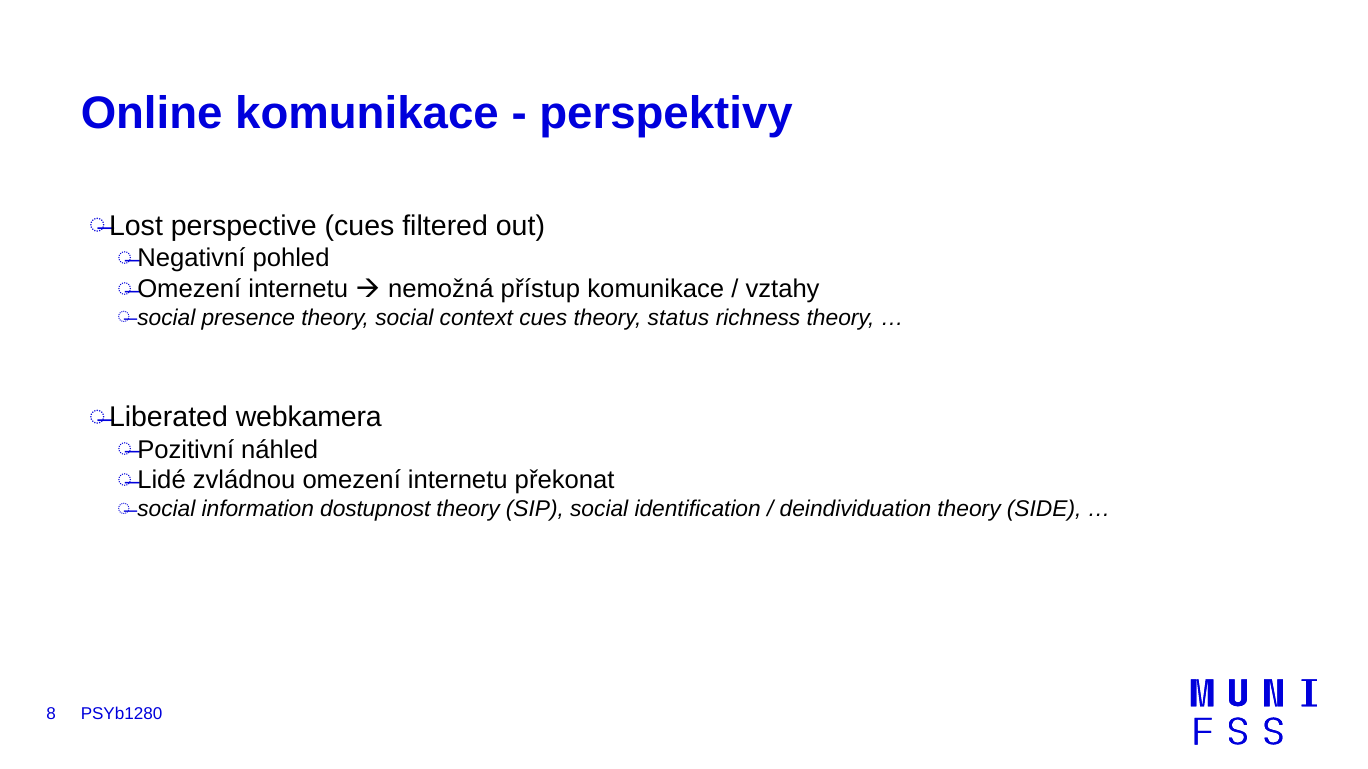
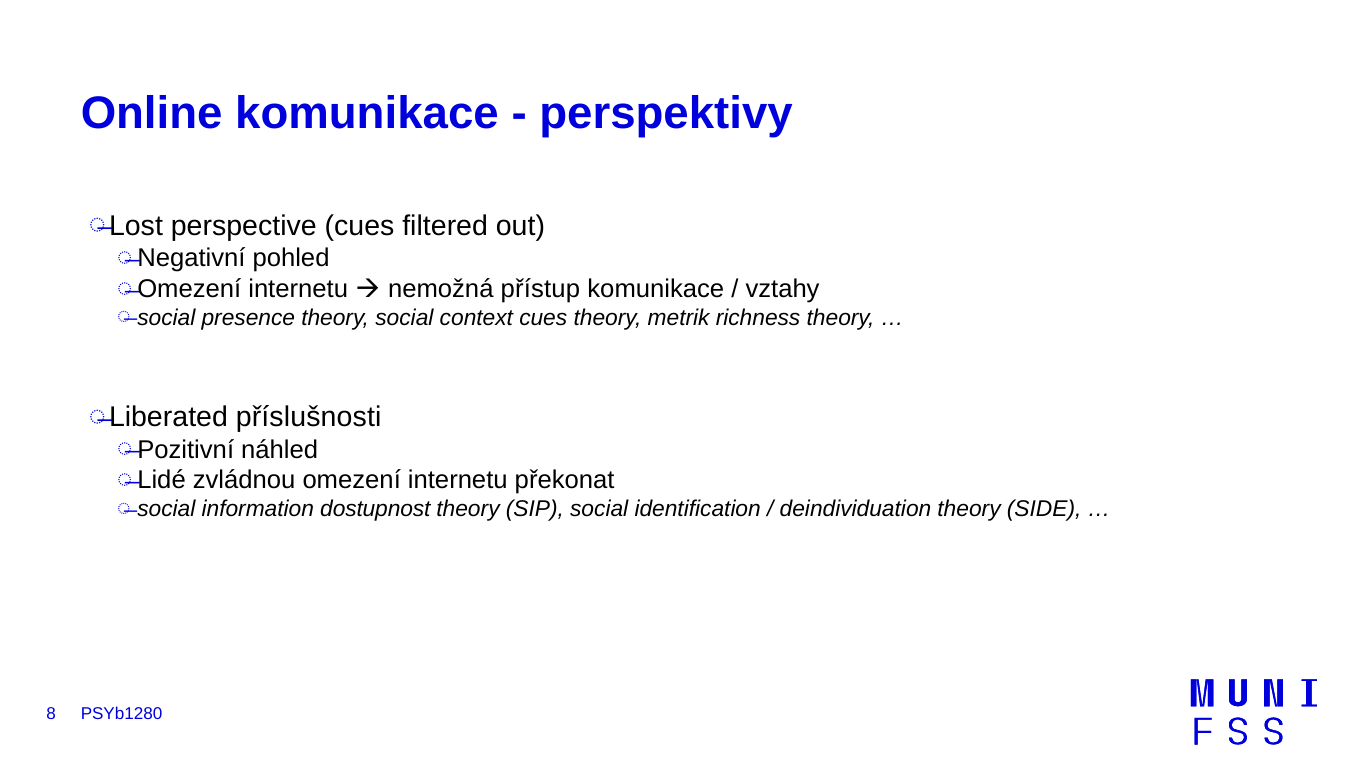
status: status -> metrik
webkamera: webkamera -> příslušnosti
